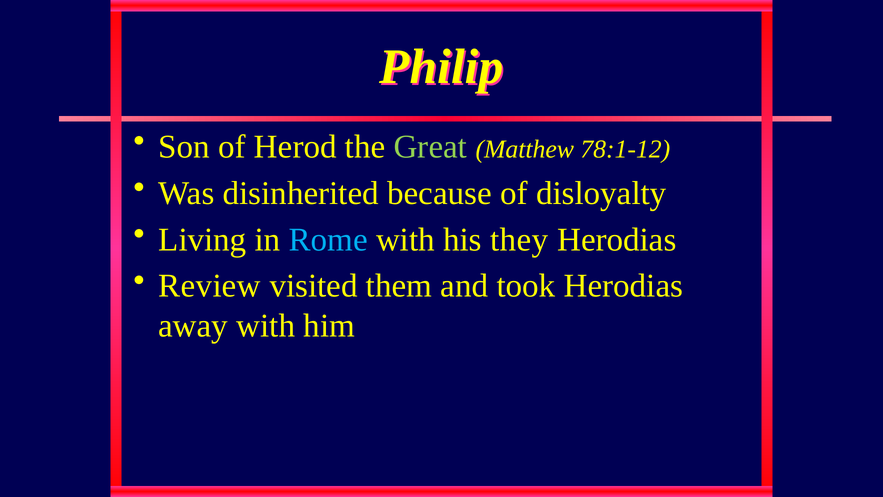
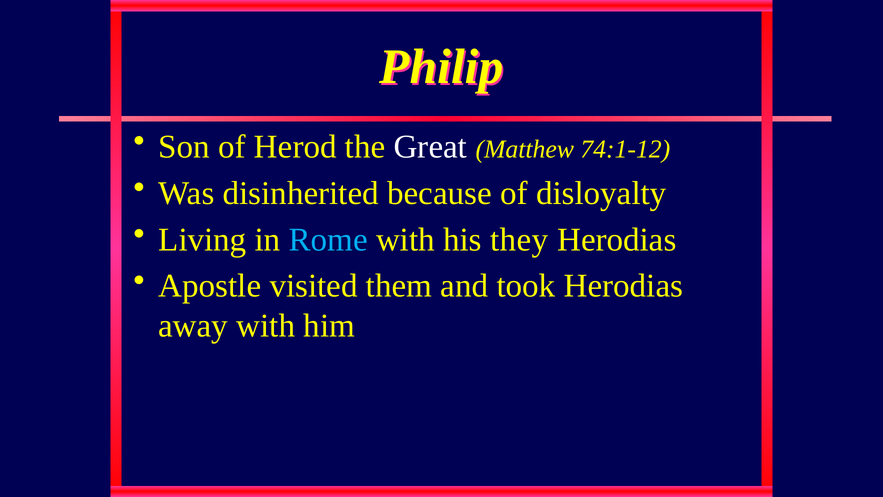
Great colour: light green -> white
78:1-12: 78:1-12 -> 74:1-12
Review: Review -> Apostle
